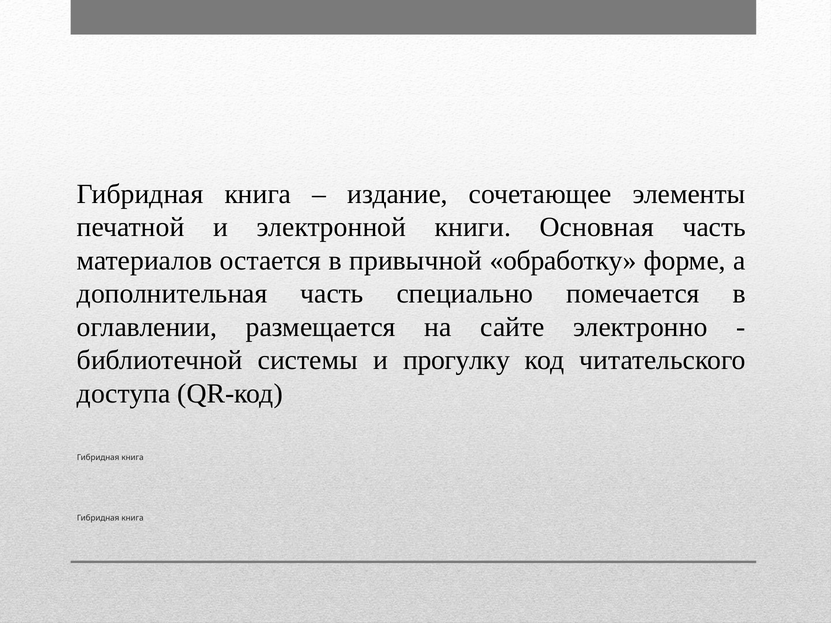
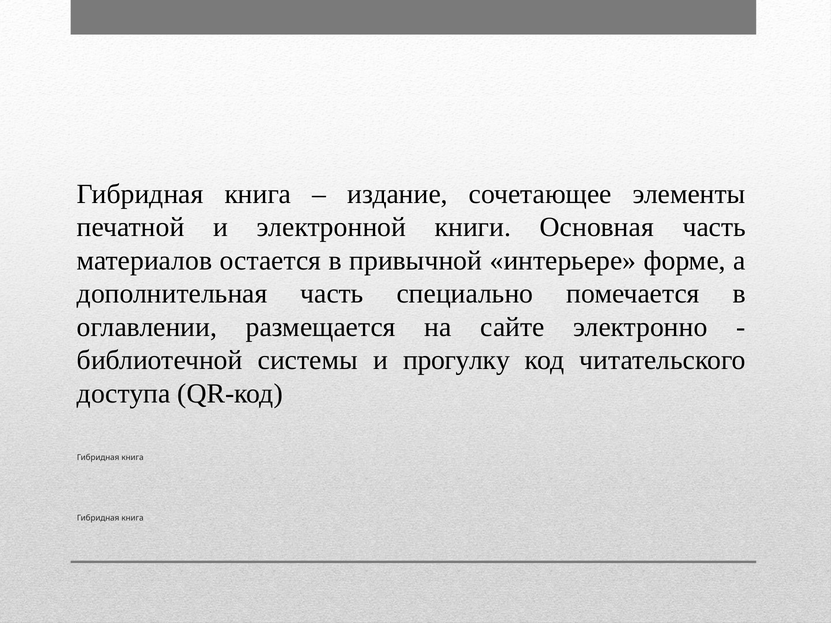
обработку: обработку -> интерьере
